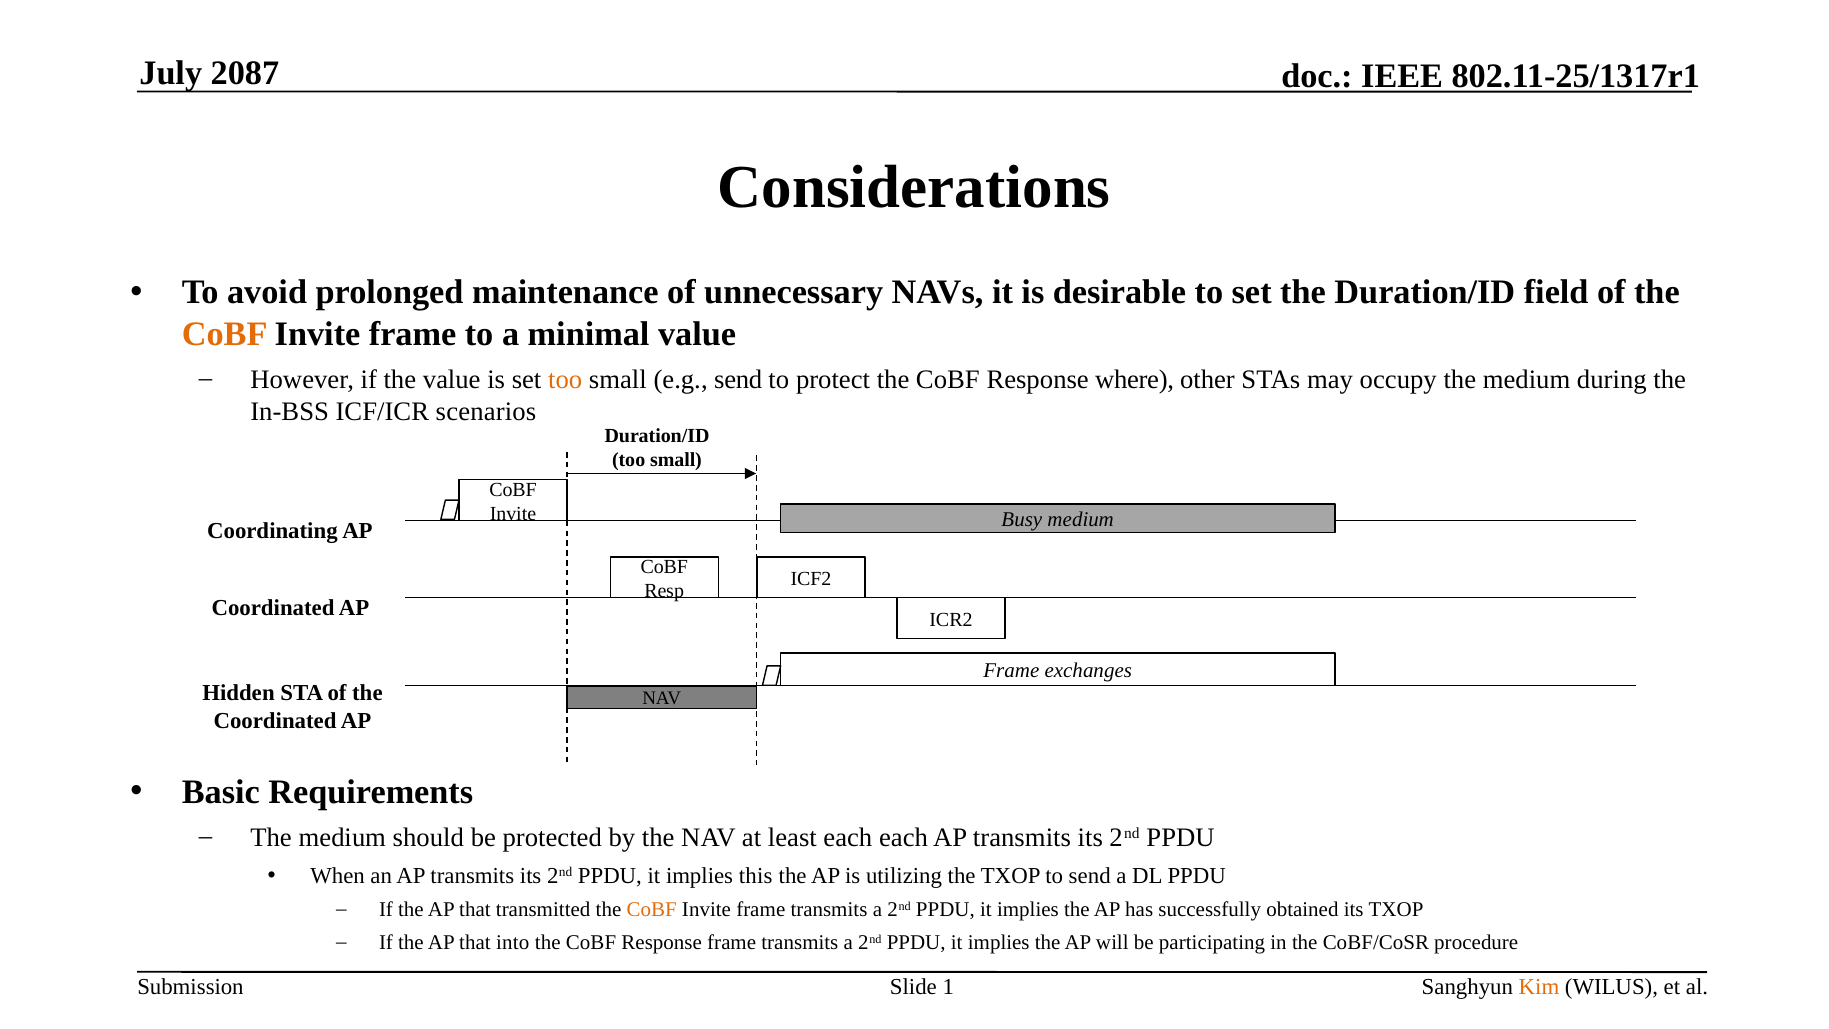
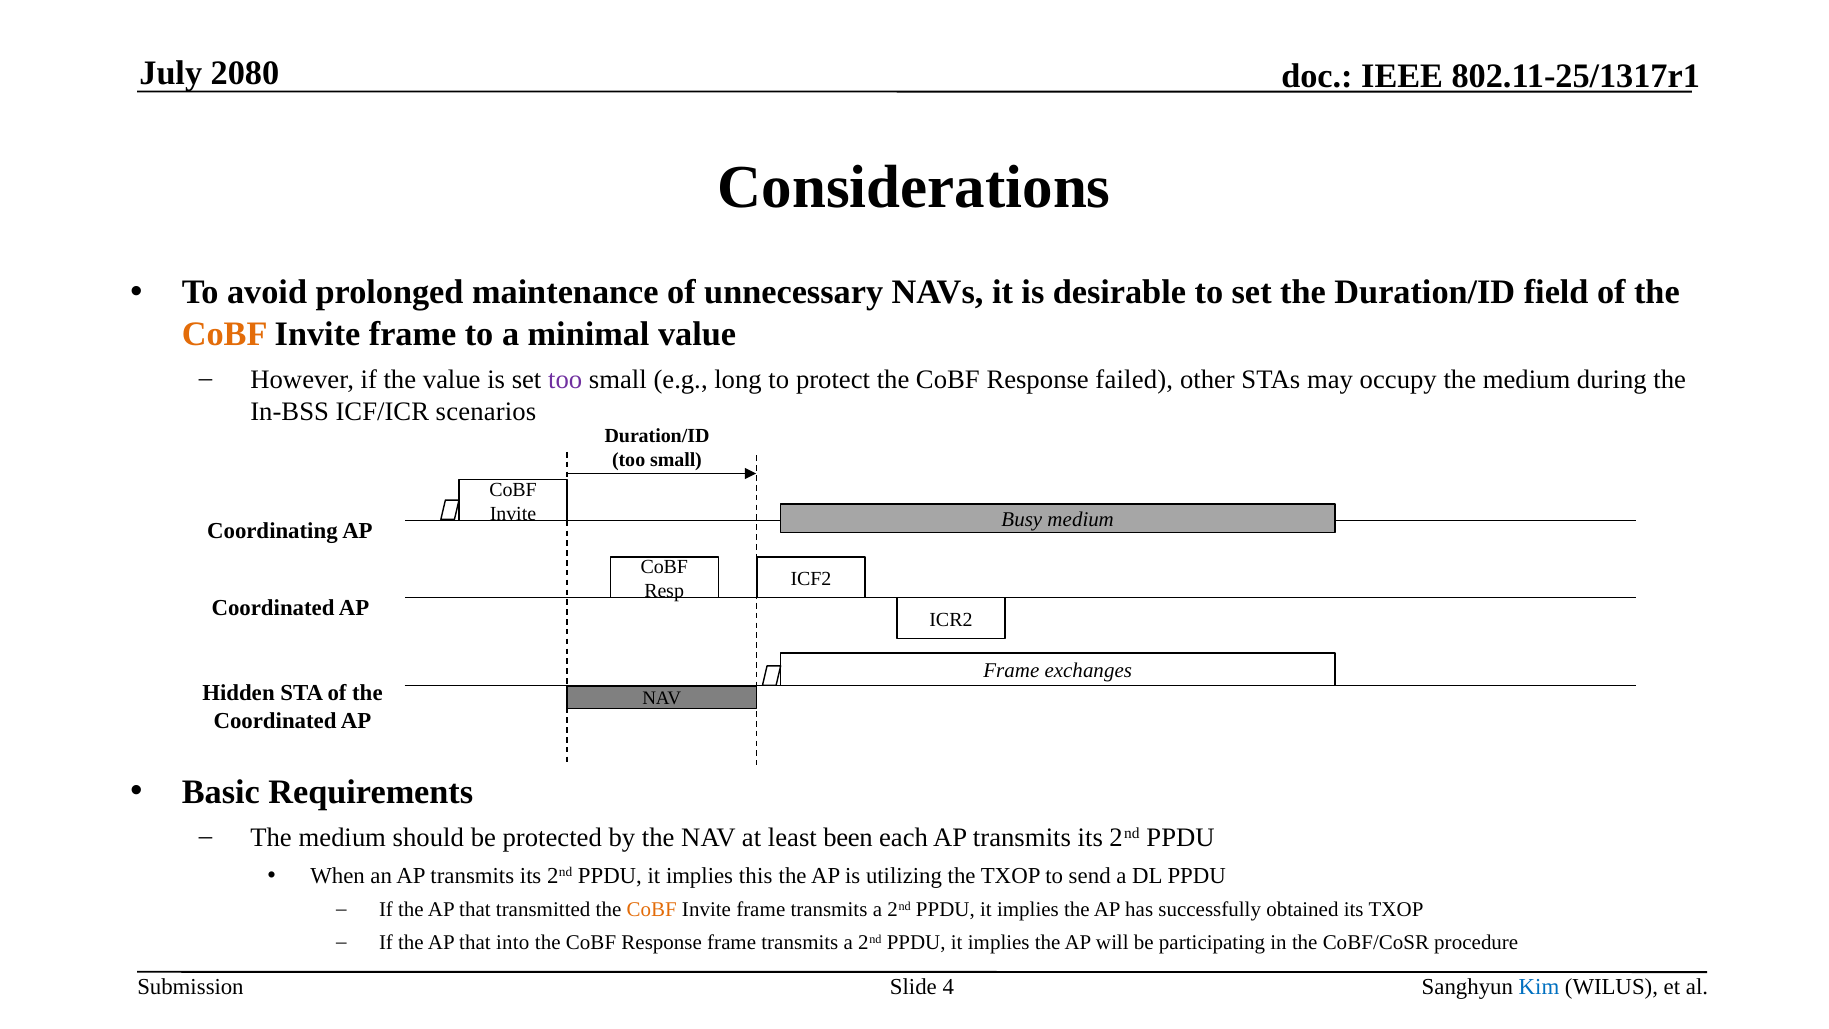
2087: 2087 -> 2080
too at (565, 379) colour: orange -> purple
e.g send: send -> long
where: where -> failed
least each: each -> been
1: 1 -> 4
Kim colour: orange -> blue
